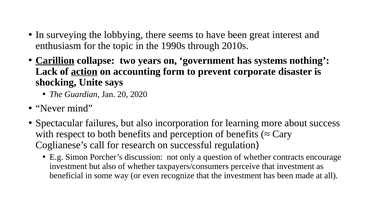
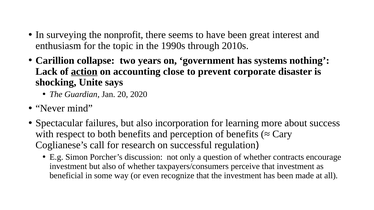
lobbying: lobbying -> nonprofit
Carillion underline: present -> none
form: form -> close
